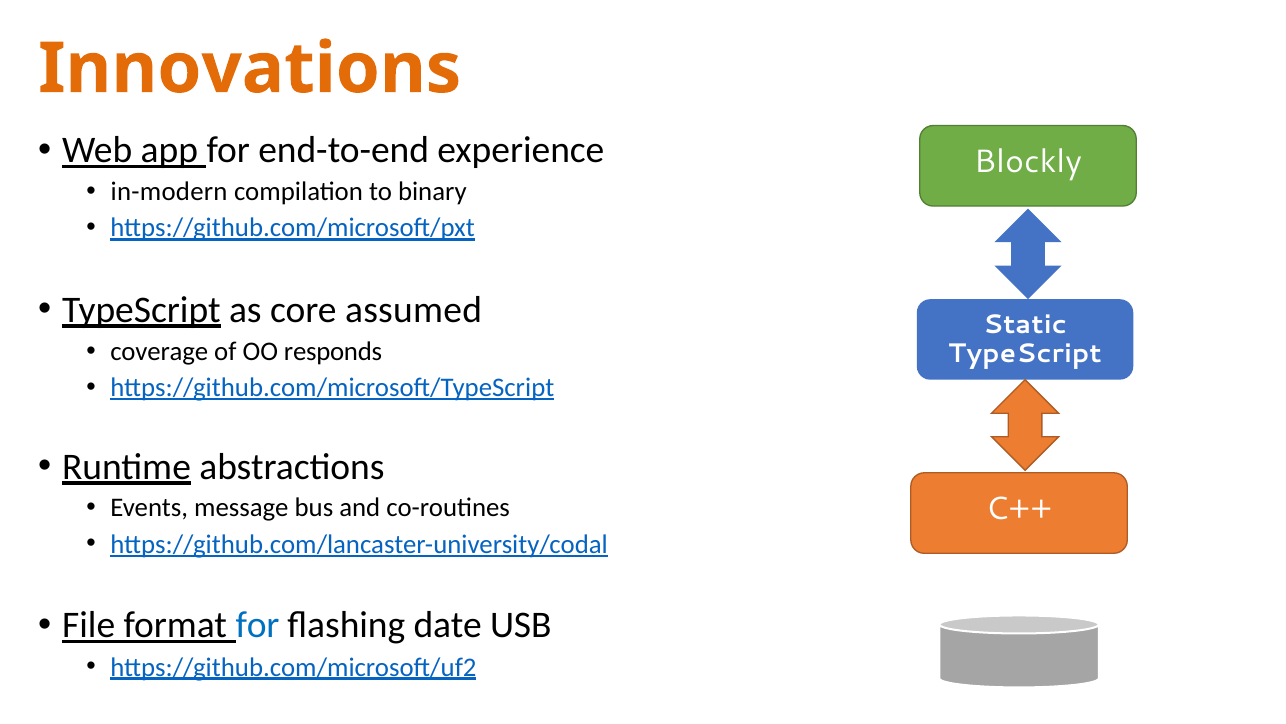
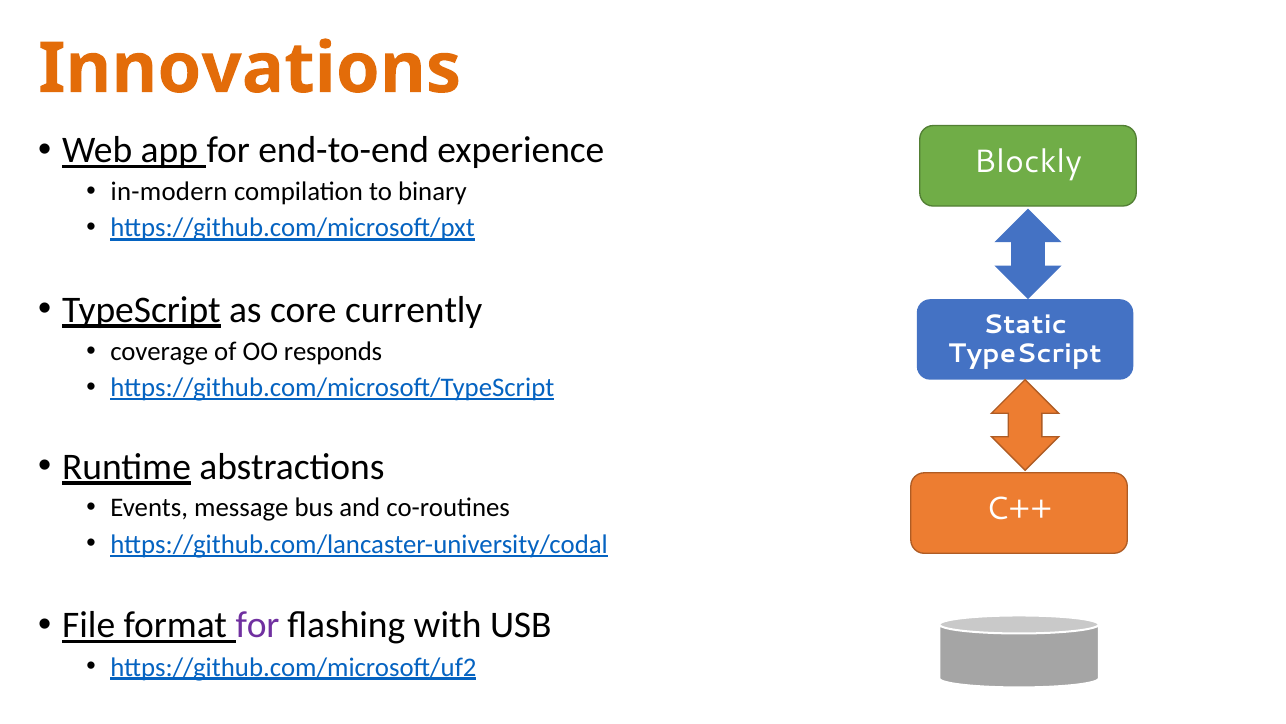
assumed: assumed -> currently
for at (257, 625) colour: blue -> purple
date: date -> with
